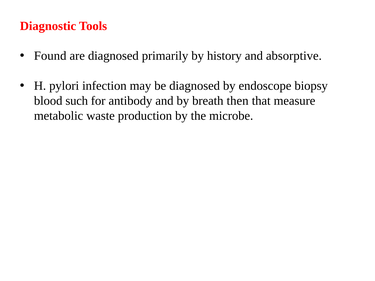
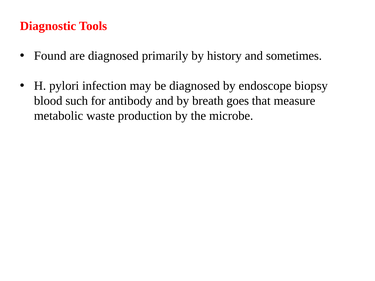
absorptive: absorptive -> sometimes
then: then -> goes
